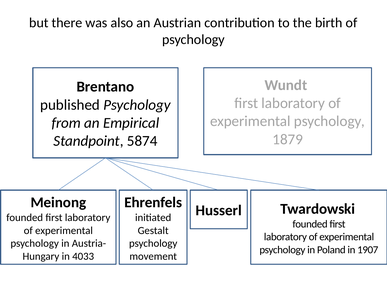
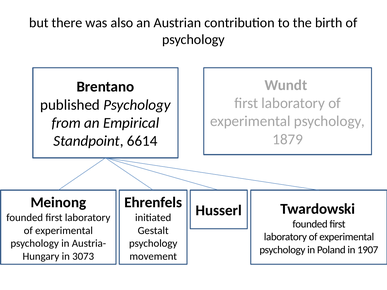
5874: 5874 -> 6614
4033: 4033 -> 3073
